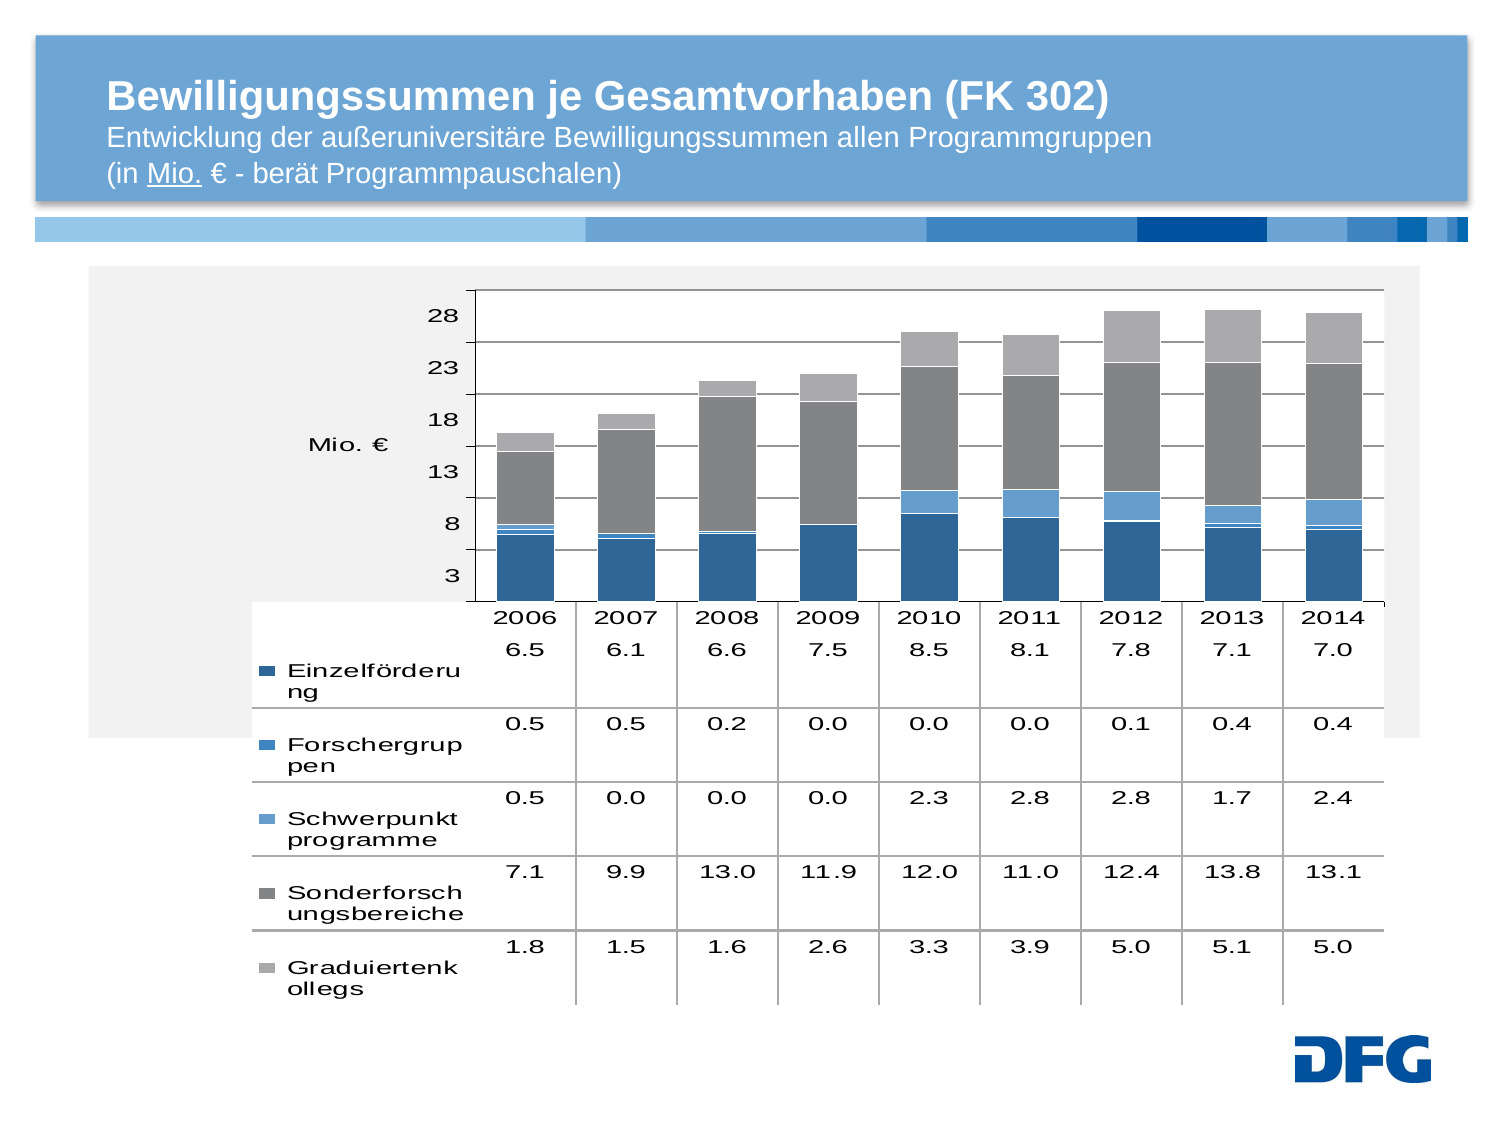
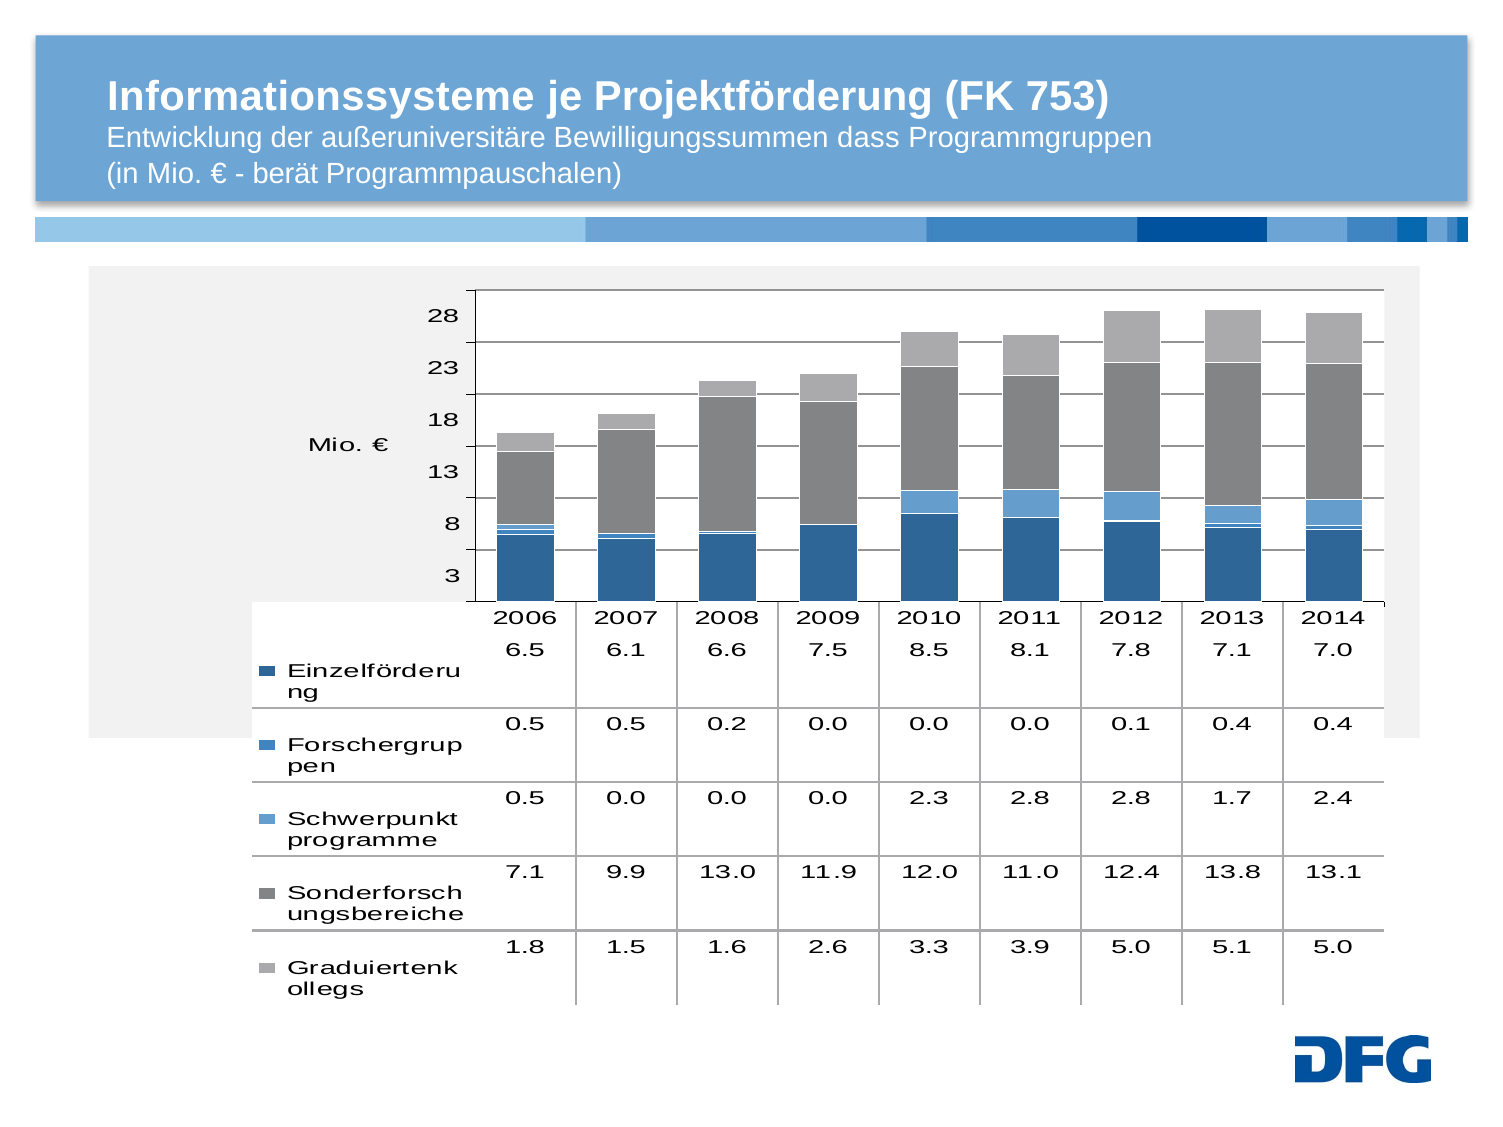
Bewilligungssummen at (321, 97): Bewilligungssummen -> Informationssysteme
Gesamtvorhaben: Gesamtvorhaben -> Projektförderung
302: 302 -> 753
allen: allen -> dass
Mio at (175, 173) underline: present -> none
